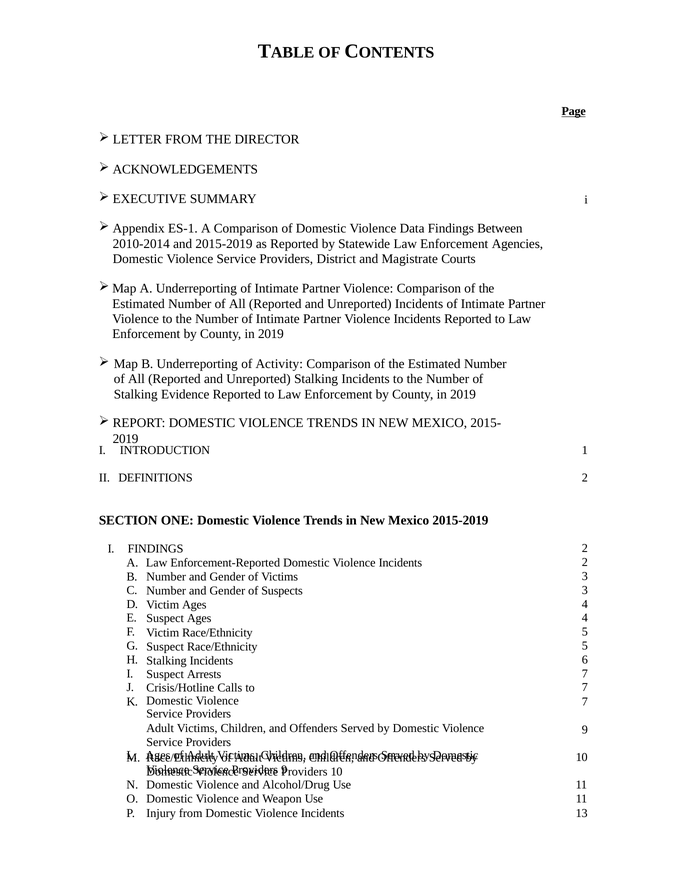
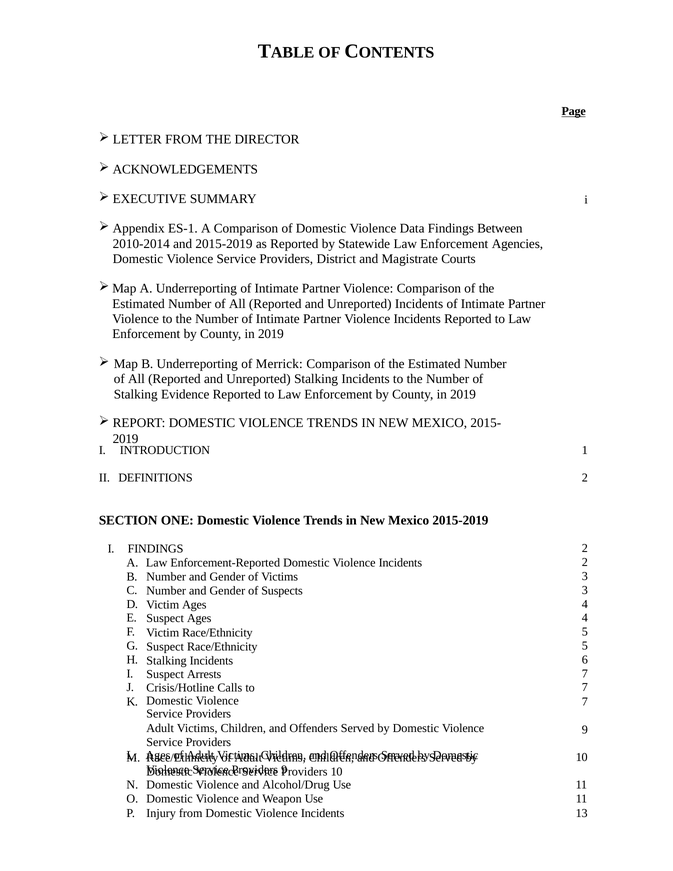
Activity: Activity -> Merrick
